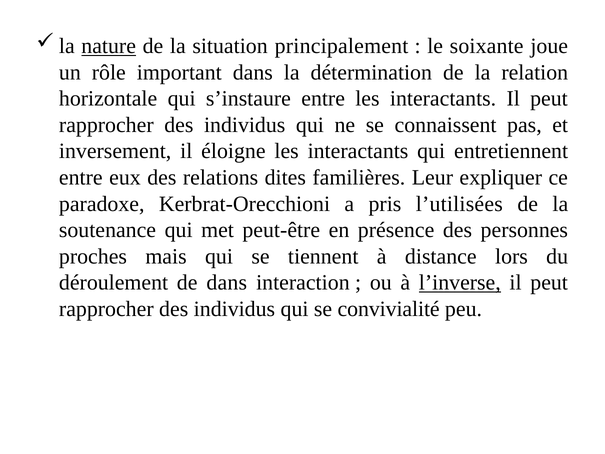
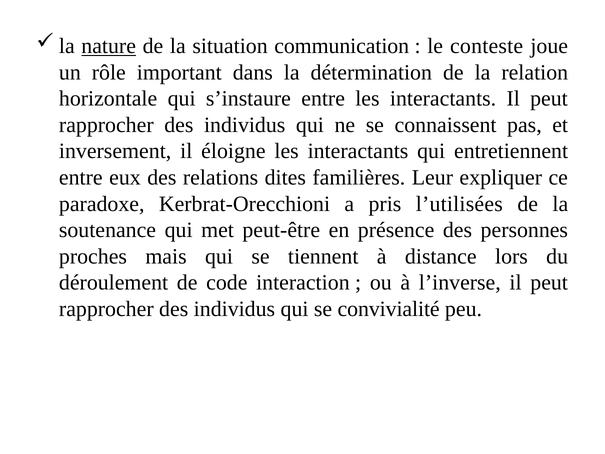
principalement: principalement -> communication
soixante: soixante -> conteste
de dans: dans -> code
l’inverse underline: present -> none
